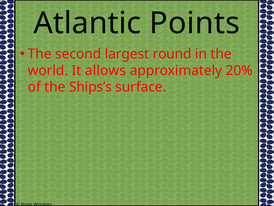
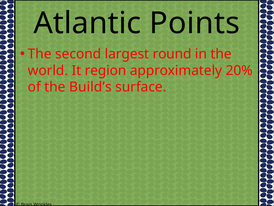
allows: allows -> region
Ships’s: Ships’s -> Build’s
